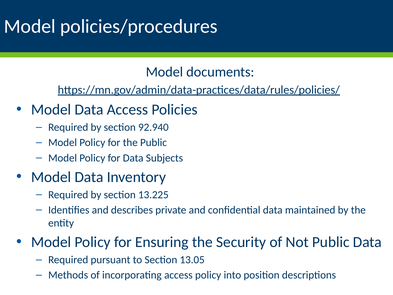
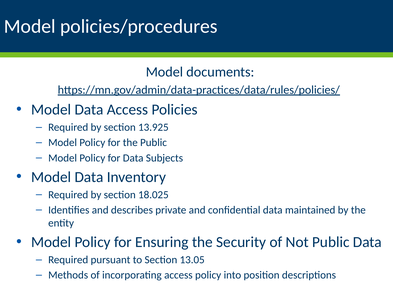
92.940: 92.940 -> 13.925
13.225: 13.225 -> 18.025
